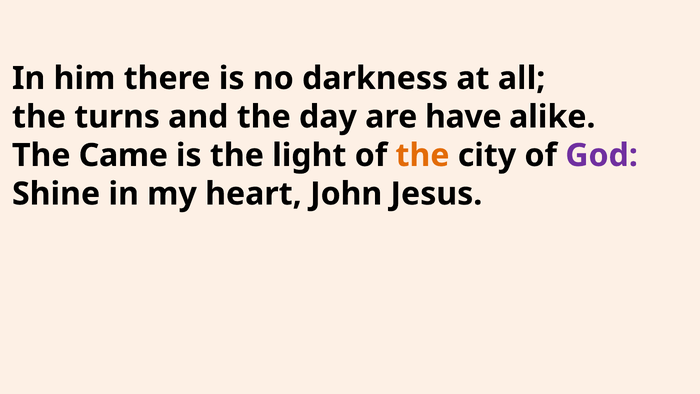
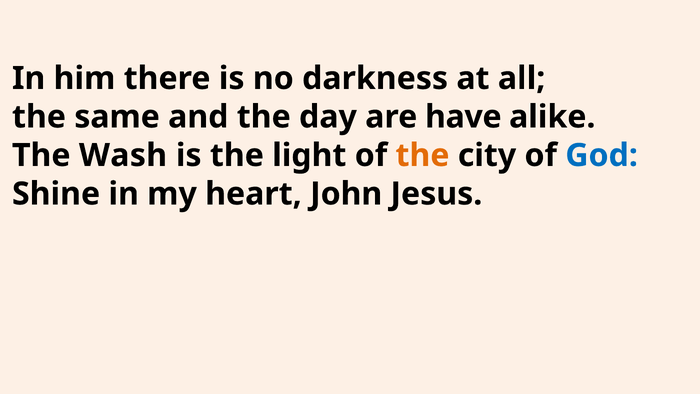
turns: turns -> same
Came: Came -> Wash
God colour: purple -> blue
